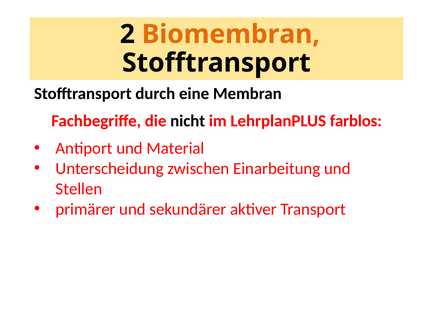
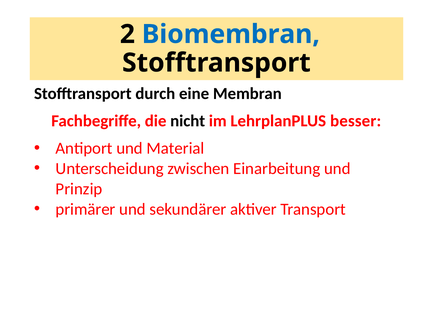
Biomembran colour: orange -> blue
farblos: farblos -> besser
Stellen: Stellen -> Prinzip
